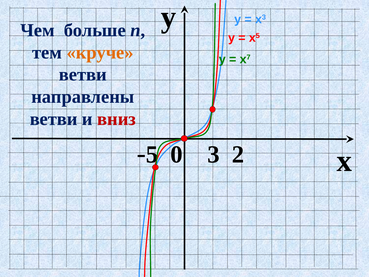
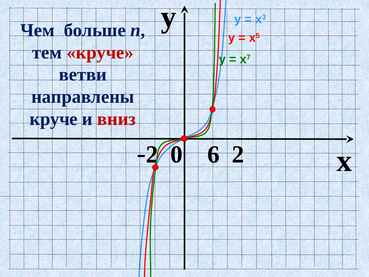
круче at (100, 52) colour: orange -> red
ветви at (54, 119): ветви -> круче
5 at (152, 154): 5 -> 2
3: 3 -> 6
